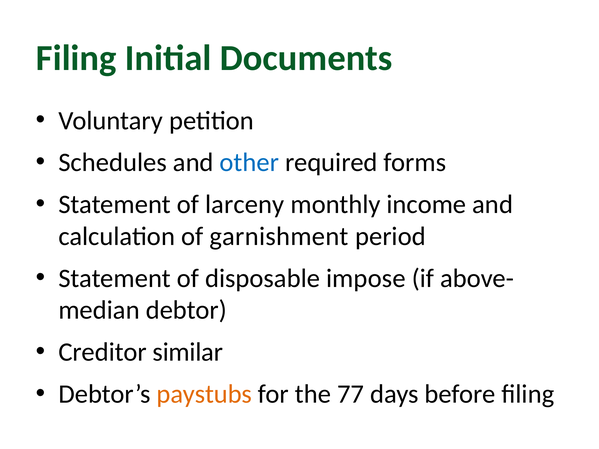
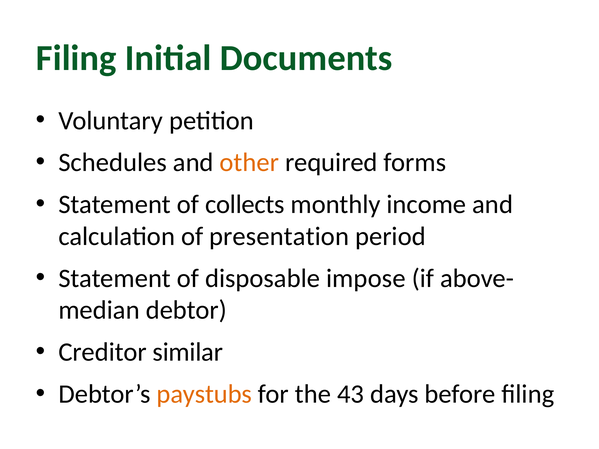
other colour: blue -> orange
larceny: larceny -> collects
garnishment: garnishment -> presentation
77: 77 -> 43
